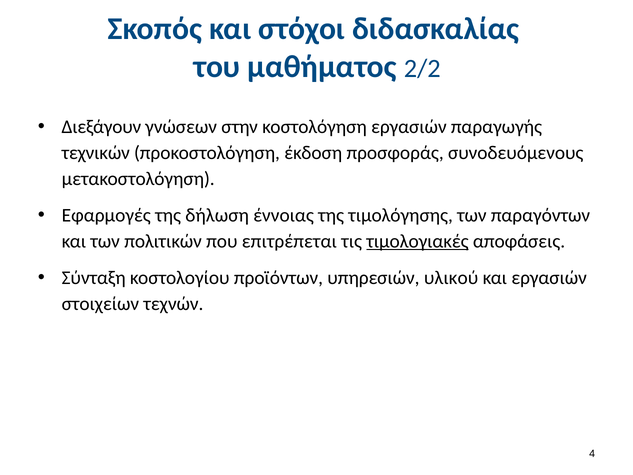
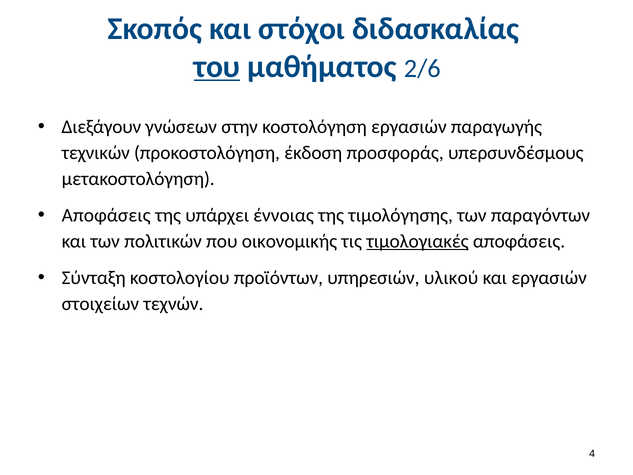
του underline: none -> present
2/2: 2/2 -> 2/6
συνοδευόμενους: συνοδευόμενους -> υπερσυνδέσμους
Εφαρμογές at (106, 215): Εφαρμογές -> Αποφάσεις
δήλωση: δήλωση -> υπάρχει
επιτρέπεται: επιτρέπεται -> οικονομικής
